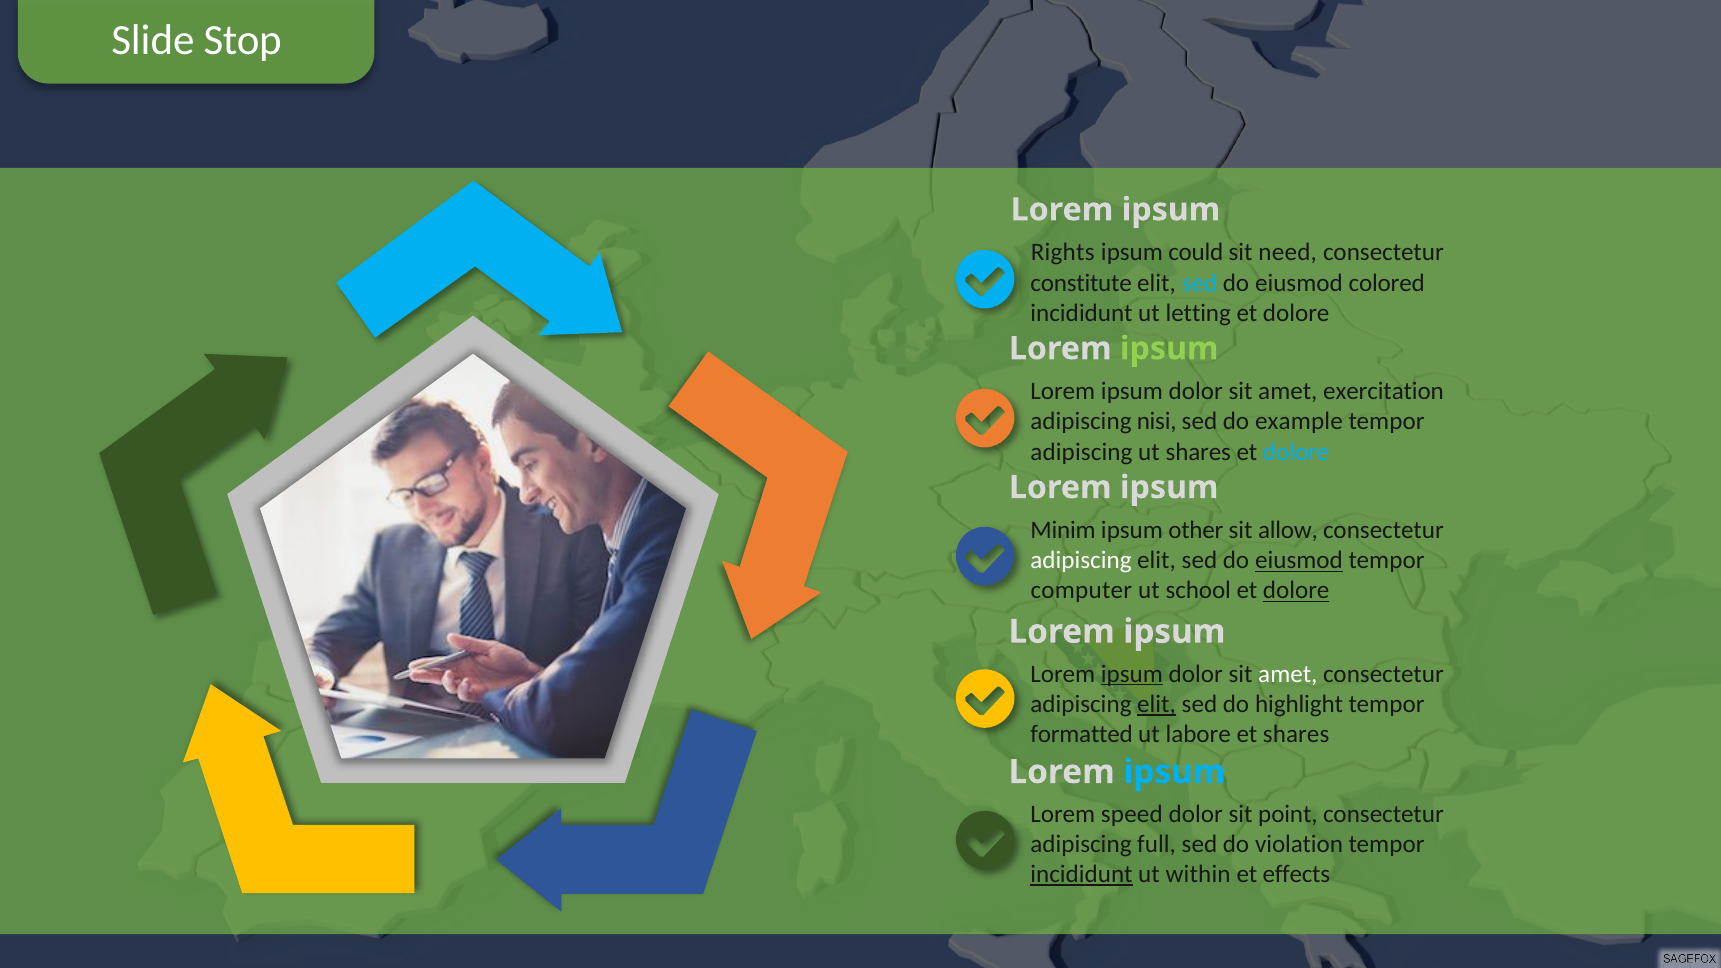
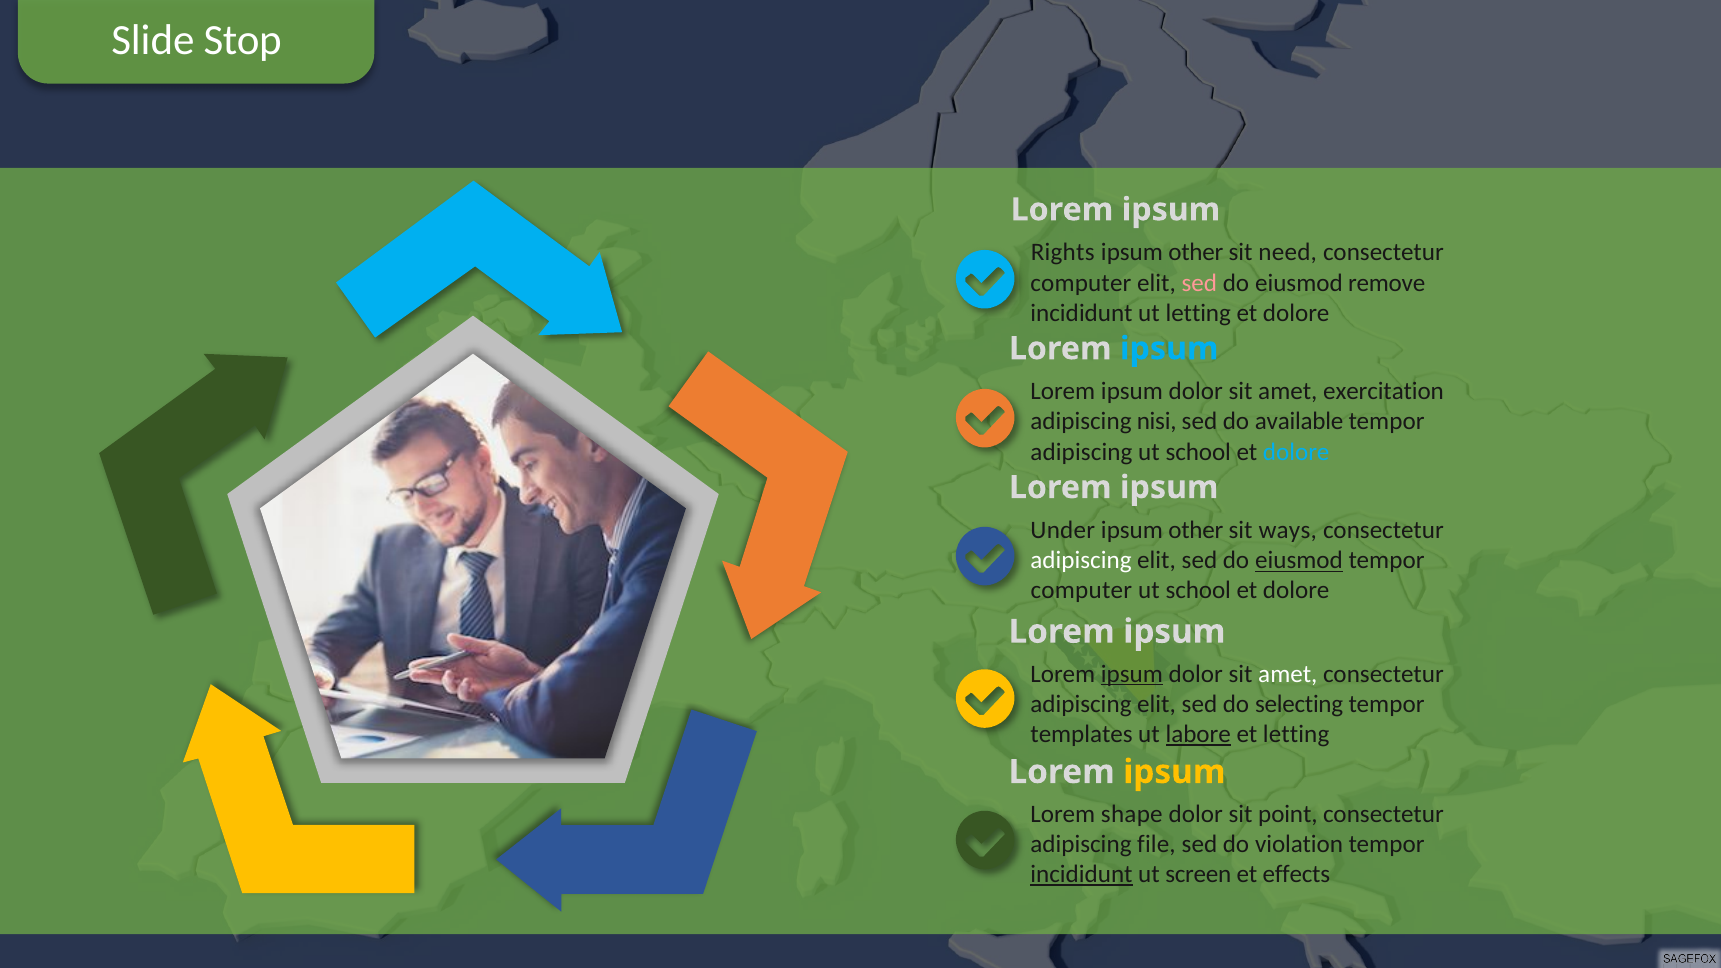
could at (1196, 253): could -> other
constitute at (1081, 283): constitute -> computer
sed at (1199, 283) colour: light blue -> pink
colored: colored -> remove
ipsum at (1169, 349) colour: light green -> light blue
example: example -> available
shares at (1198, 452): shares -> school
Minim: Minim -> Under
allow: allow -> ways
dolore at (1296, 591) underline: present -> none
elit at (1157, 704) underline: present -> none
highlight: highlight -> selecting
formatted: formatted -> templates
labore underline: none -> present
et shares: shares -> letting
ipsum at (1174, 772) colour: light blue -> yellow
speed: speed -> shape
full: full -> file
within: within -> screen
